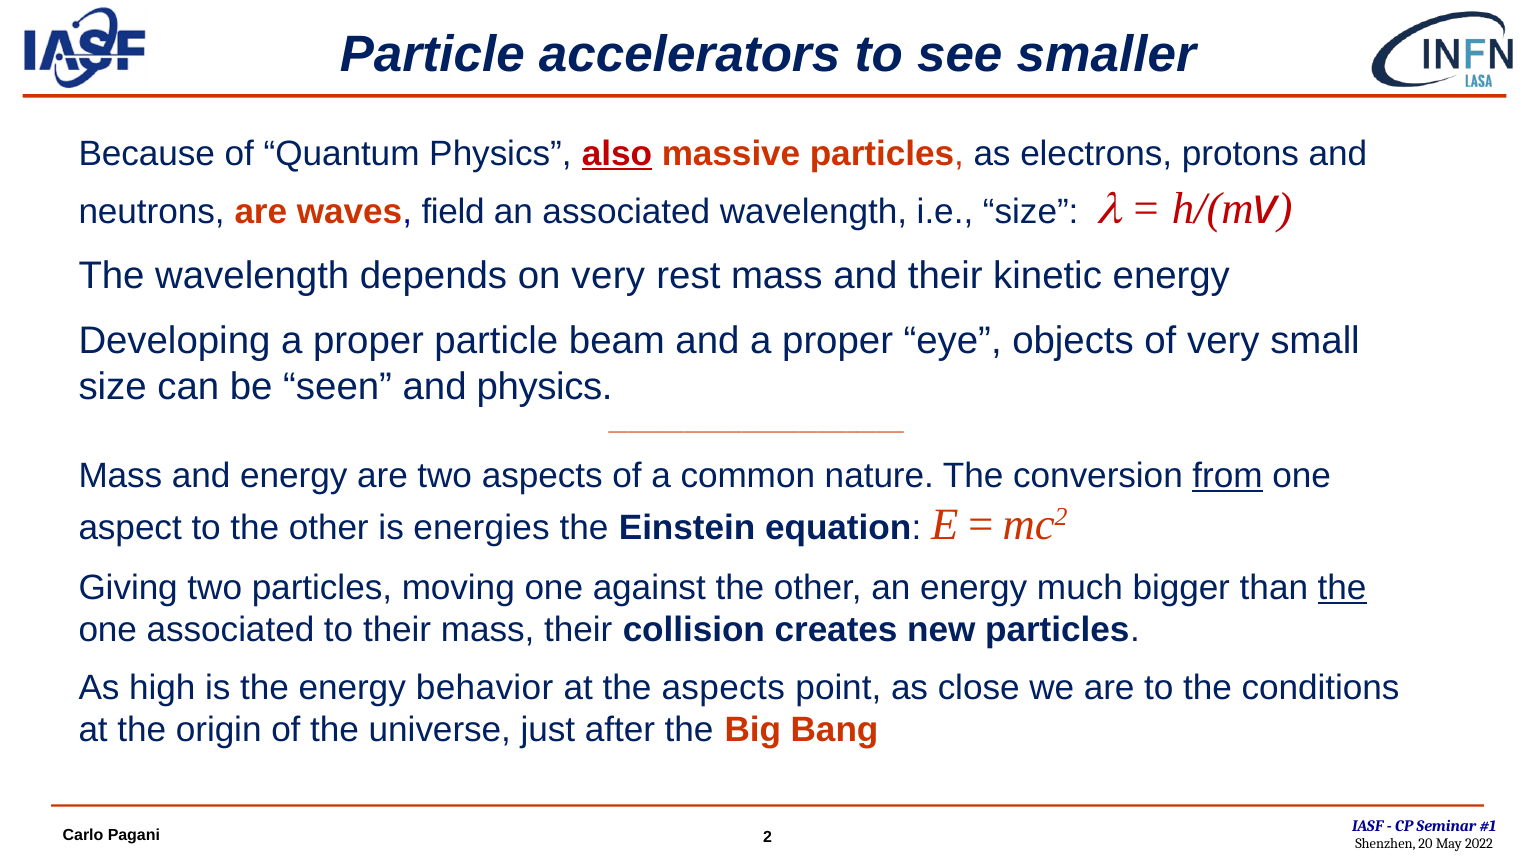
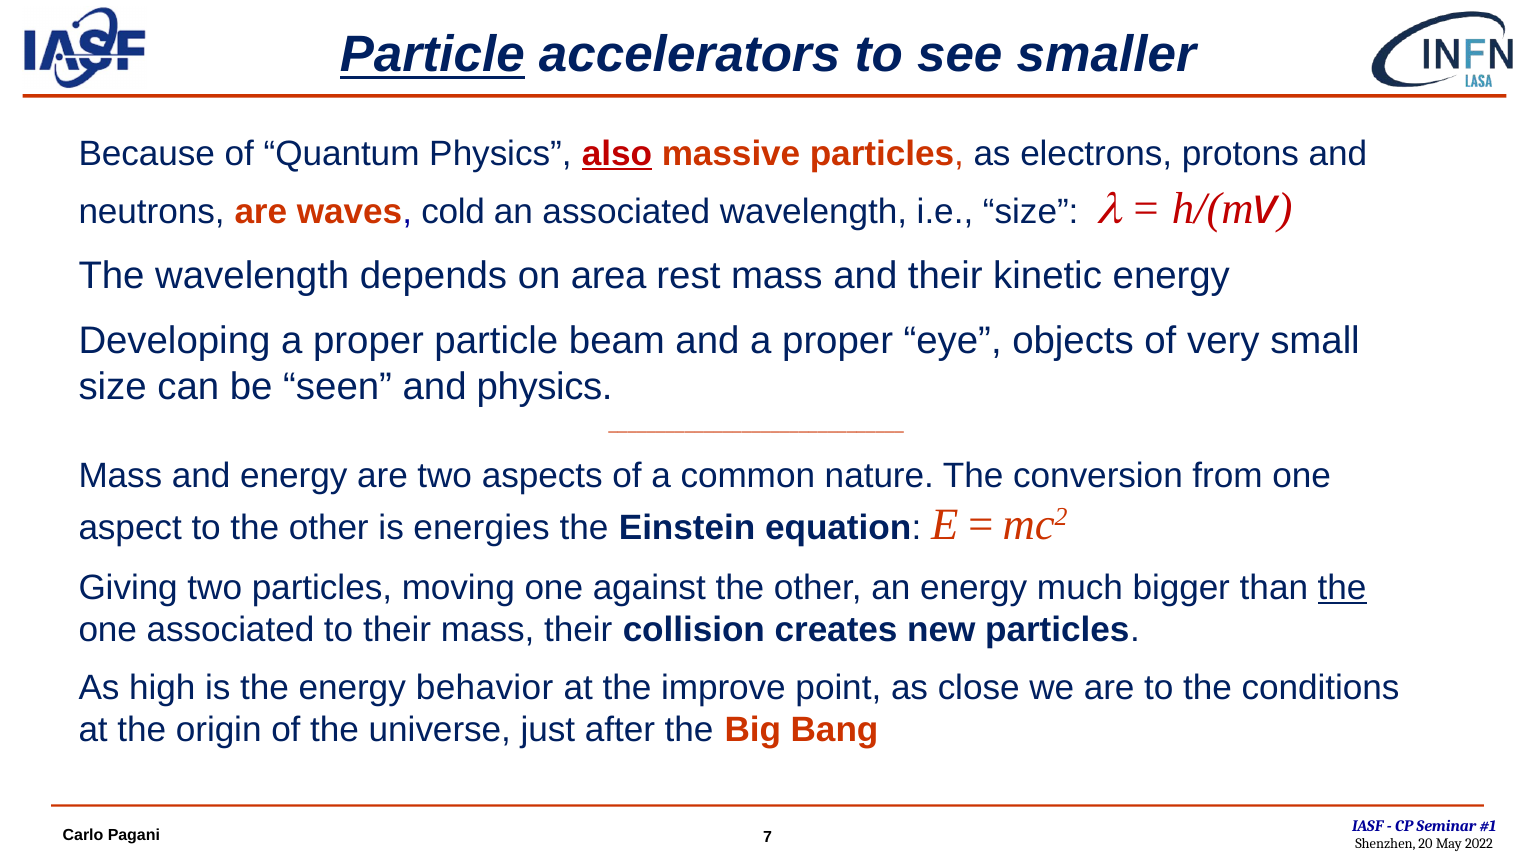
Particle at (432, 55) underline: none -> present
field: field -> cold
on very: very -> area
from underline: present -> none
the aspects: aspects -> improve
2: 2 -> 7
